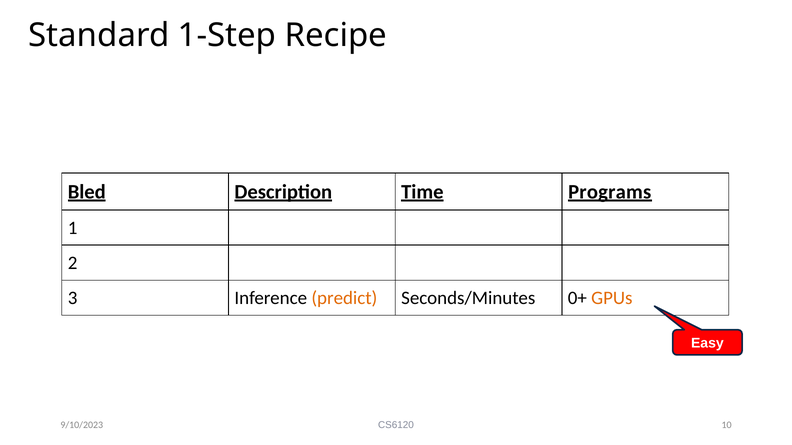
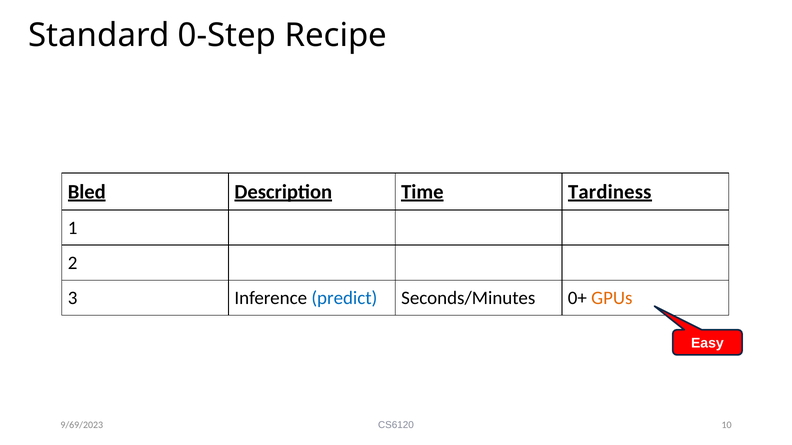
1-Step: 1-Step -> 0-Step
Programs: Programs -> Tardiness
predict colour: orange -> blue
9/10/2023: 9/10/2023 -> 9/69/2023
